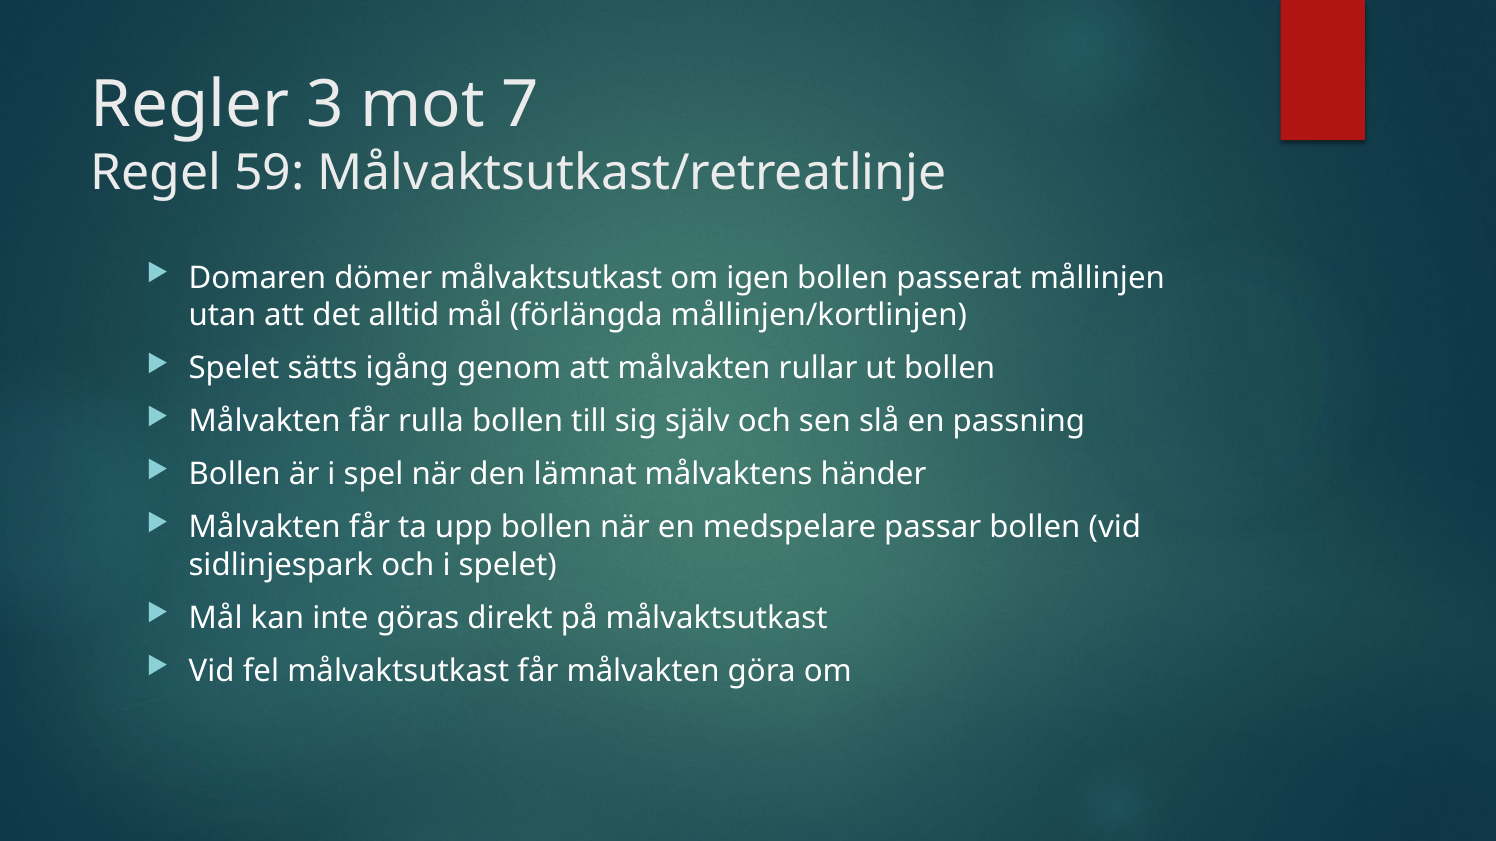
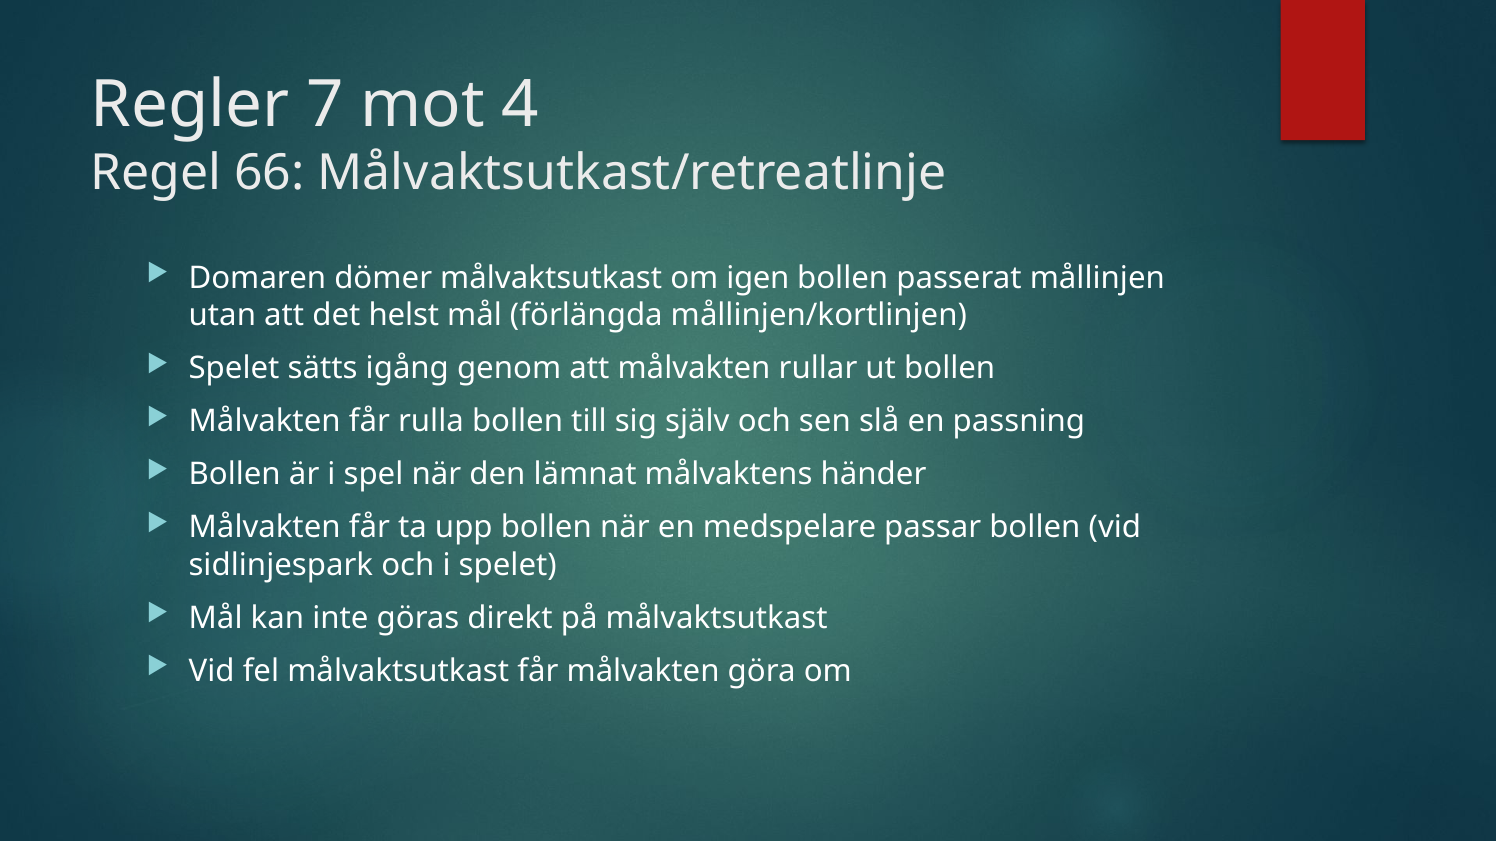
3: 3 -> 7
7: 7 -> 4
59: 59 -> 66
alltid: alltid -> helst
